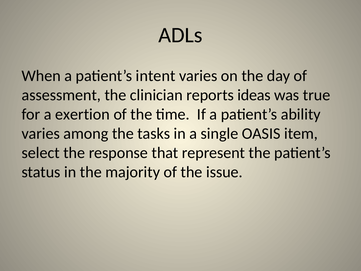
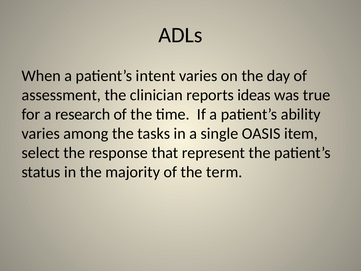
exertion: exertion -> research
issue: issue -> term
